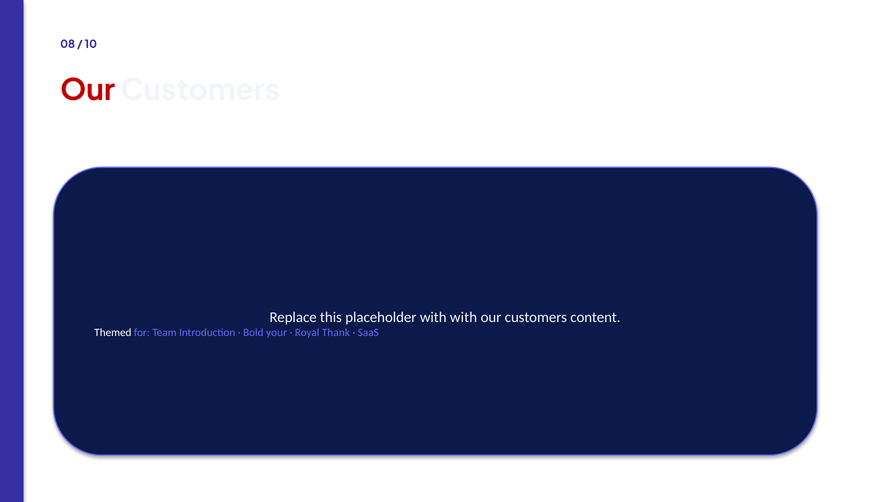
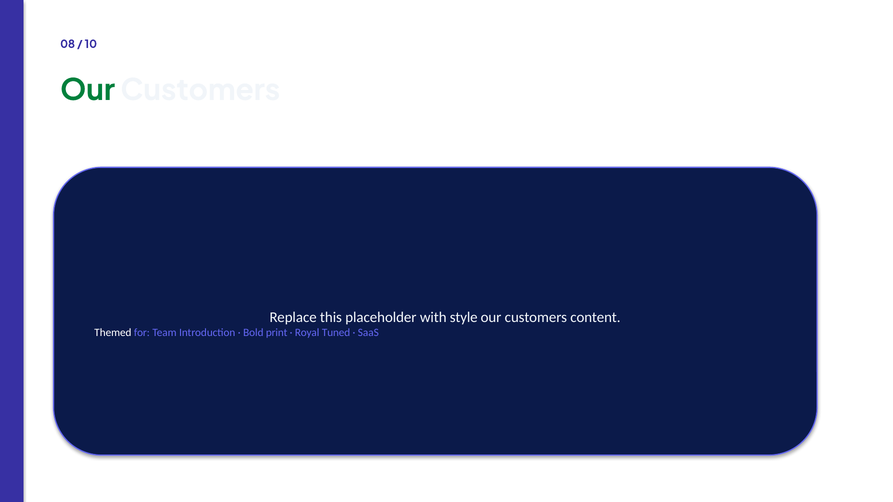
Our at (88, 90) colour: red -> green
with with: with -> style
your: your -> print
Thank: Thank -> Tuned
